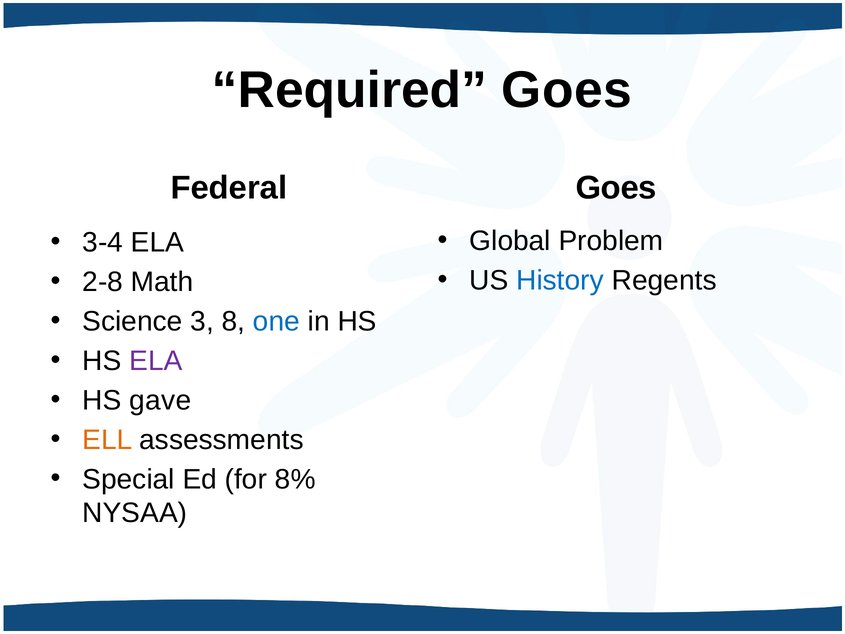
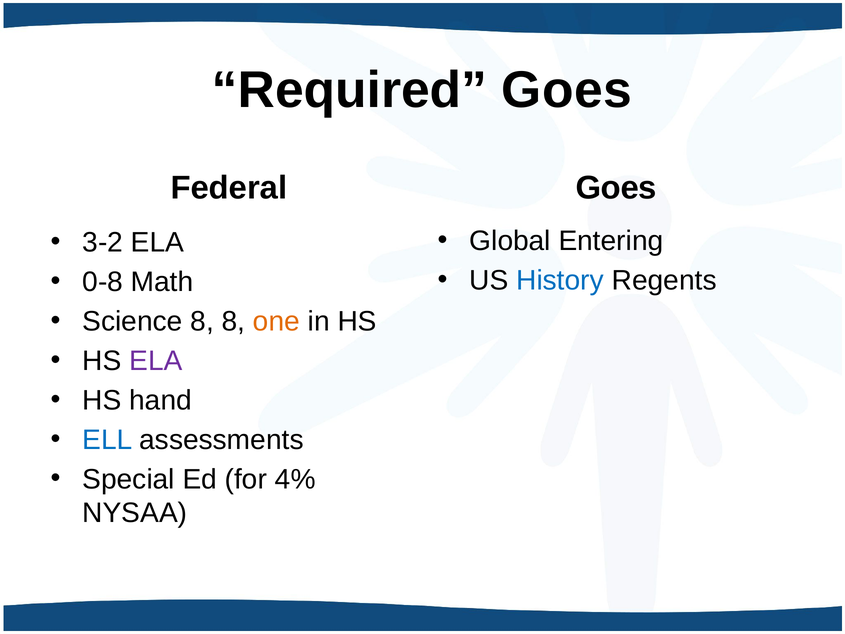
Problem: Problem -> Entering
3-4: 3-4 -> 3-2
2-8: 2-8 -> 0-8
Science 3: 3 -> 8
one colour: blue -> orange
gave: gave -> hand
ELL colour: orange -> blue
8%: 8% -> 4%
